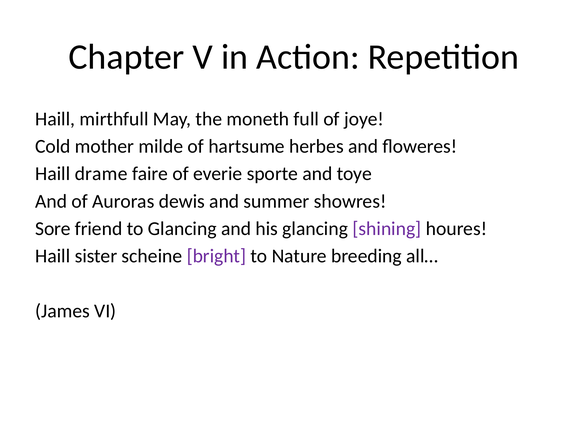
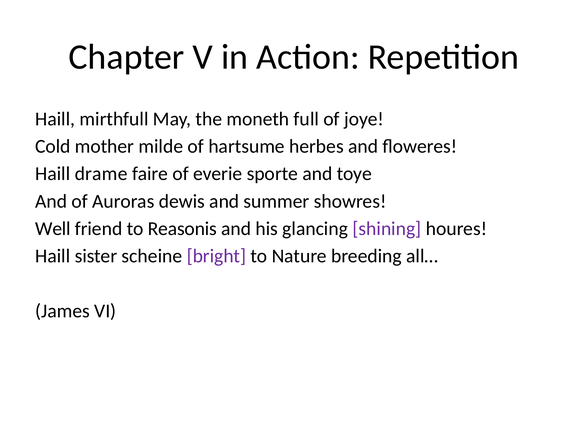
Sore: Sore -> Well
to Glancing: Glancing -> Reasonis
